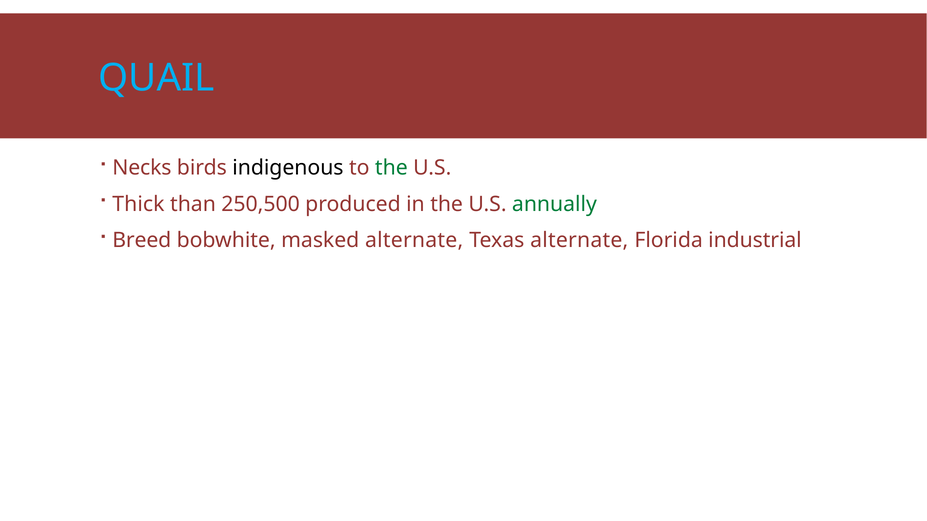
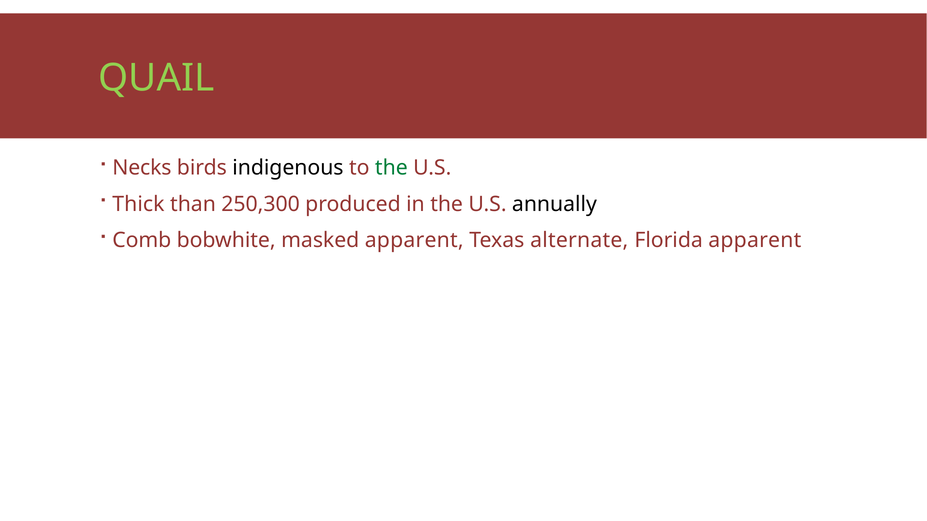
QUAIL colour: light blue -> light green
250,500: 250,500 -> 250,300
annually colour: green -> black
Breed: Breed -> Comb
masked alternate: alternate -> apparent
Florida industrial: industrial -> apparent
